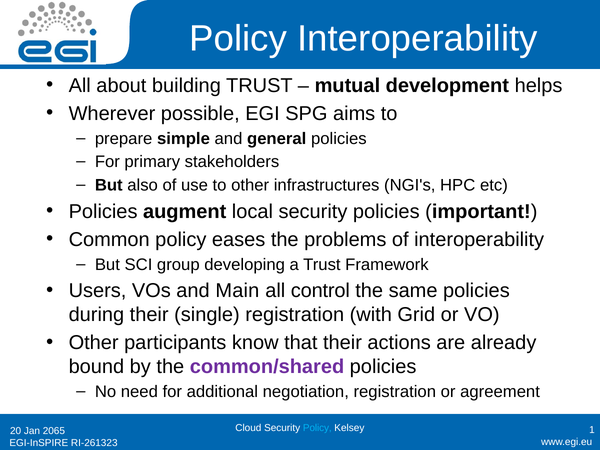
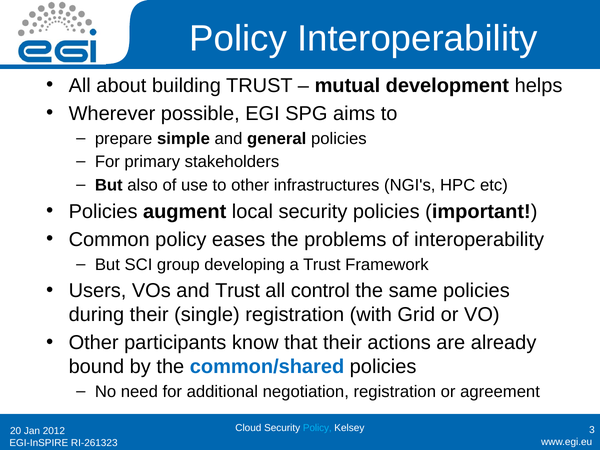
and Main: Main -> Trust
common/shared colour: purple -> blue
2065: 2065 -> 2012
1: 1 -> 3
